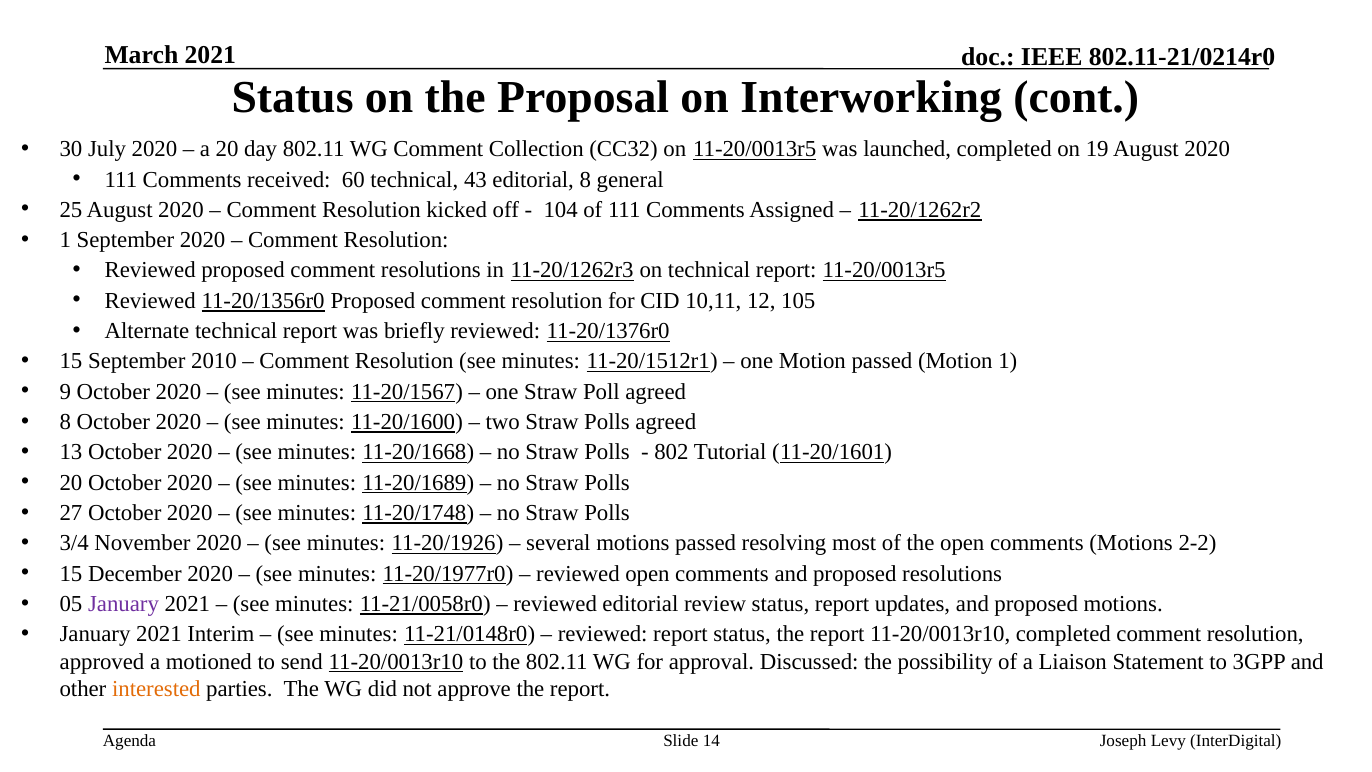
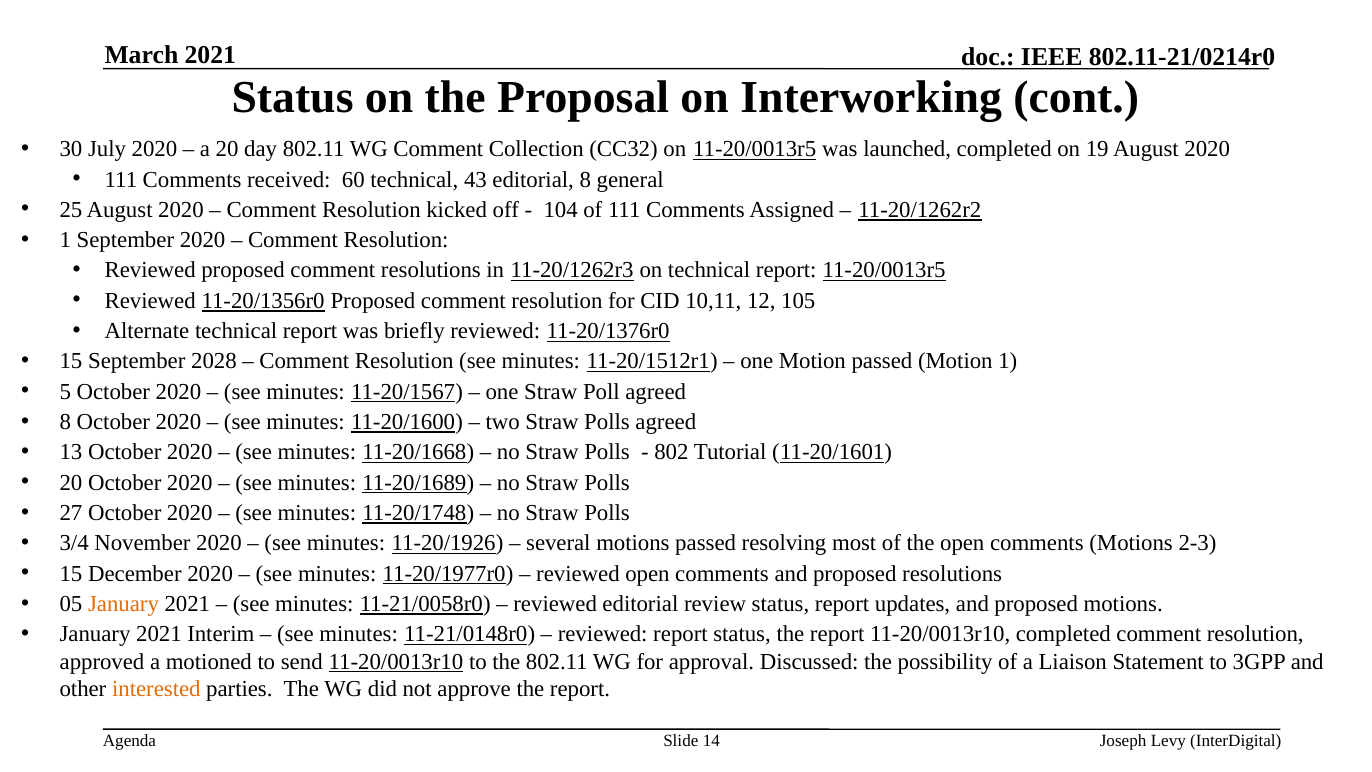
2010: 2010 -> 2028
9: 9 -> 5
2-2: 2-2 -> 2-3
January at (124, 604) colour: purple -> orange
